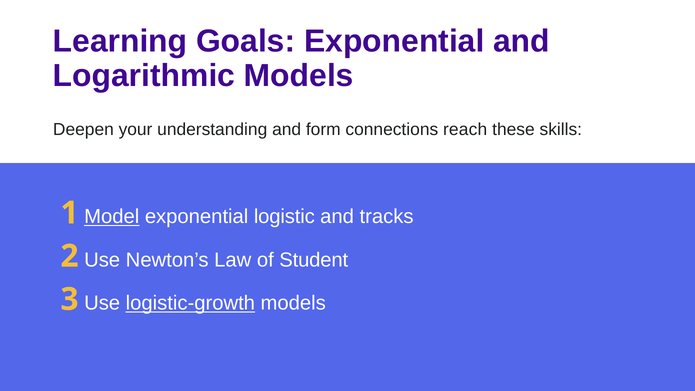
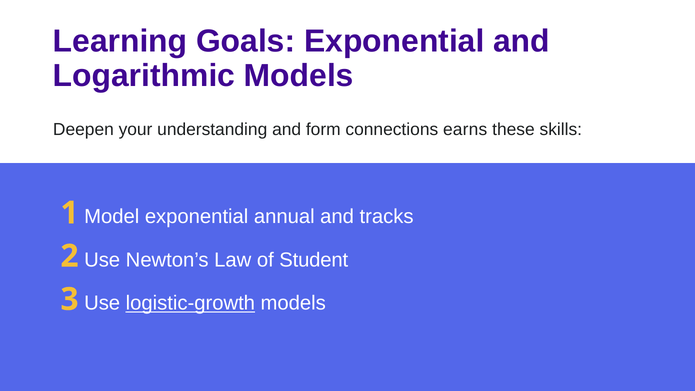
reach: reach -> earns
Model underline: present -> none
logistic: logistic -> annual
